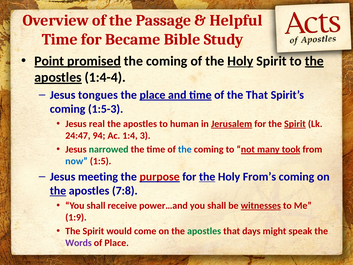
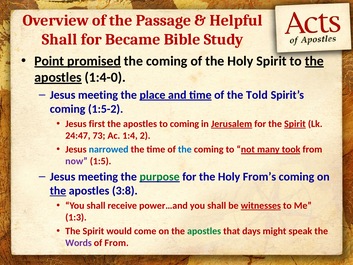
Time at (60, 39): Time -> Shall
Holy at (240, 61) underline: present -> none
1:4-4: 1:4-4 -> 1:4-0
tongues at (98, 95): tongues -> meeting
the That: That -> Told
1:5-3: 1:5-3 -> 1:5-2
real: real -> first
to human: human -> coming
94: 94 -> 73
3: 3 -> 2
narrowed colour: green -> blue
now colour: blue -> purple
purpose colour: red -> green
the at (207, 177) underline: present -> none
7:8: 7:8 -> 3:8
1:9: 1:9 -> 1:3
of Place: Place -> From
